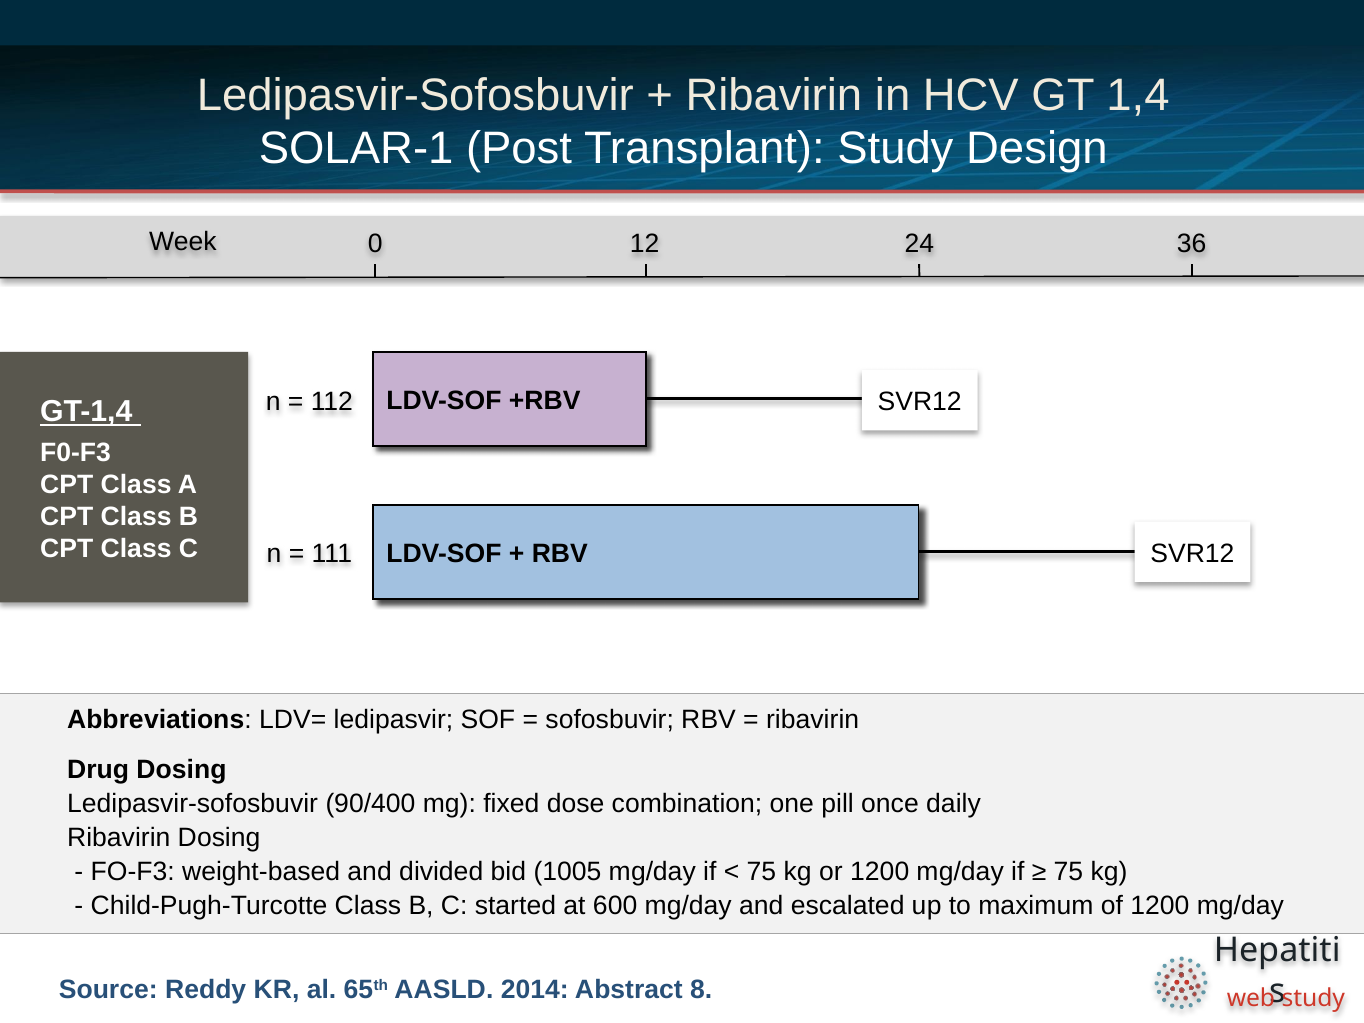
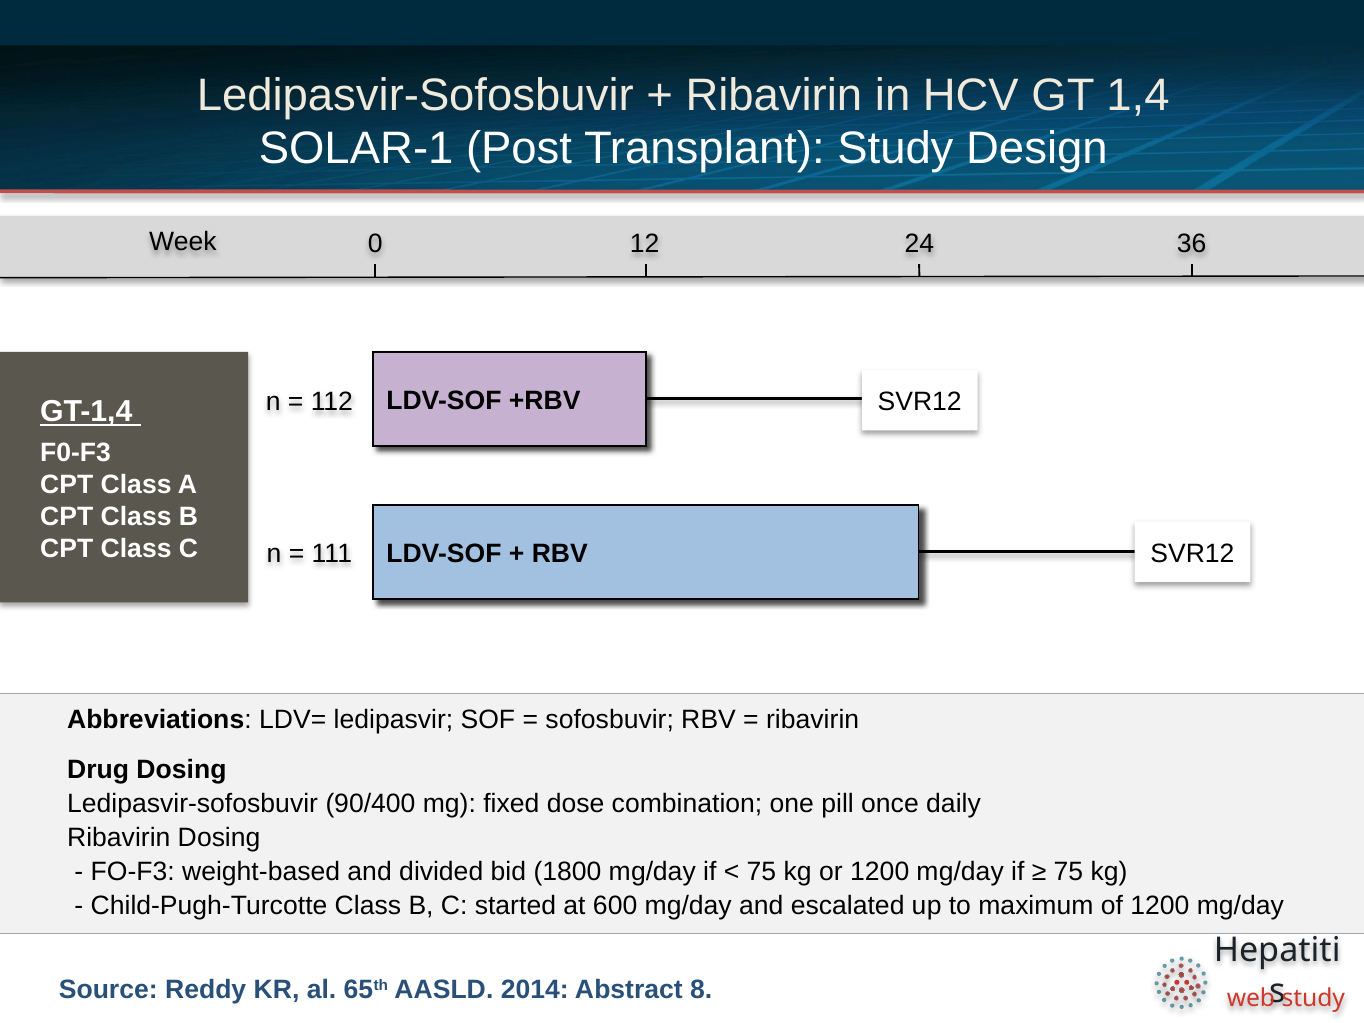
1005: 1005 -> 1800
